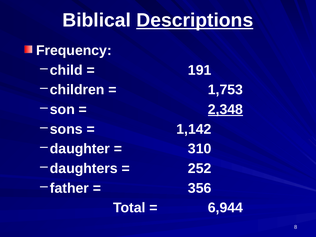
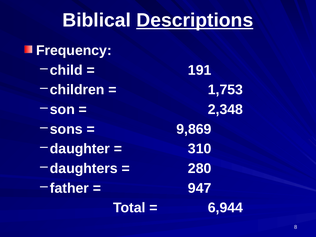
2,348 underline: present -> none
1,142: 1,142 -> 9,869
252: 252 -> 280
356: 356 -> 947
